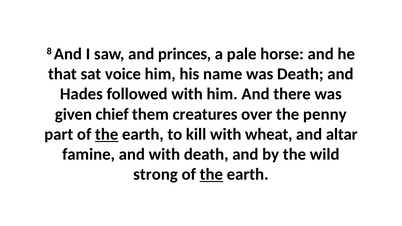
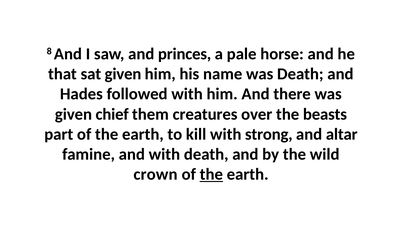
sat voice: voice -> given
penny: penny -> beasts
the at (107, 134) underline: present -> none
wheat: wheat -> strong
strong: strong -> crown
